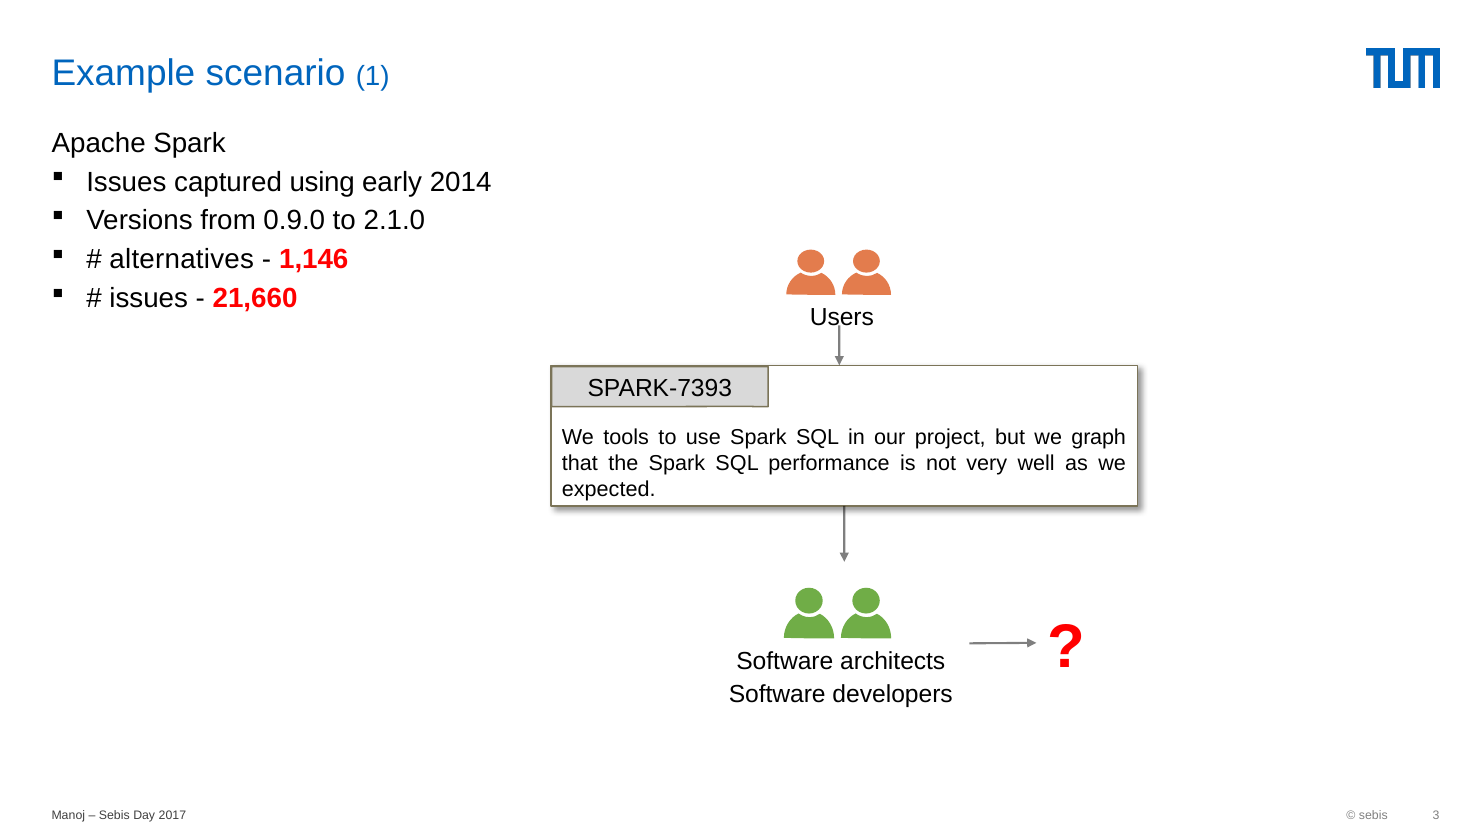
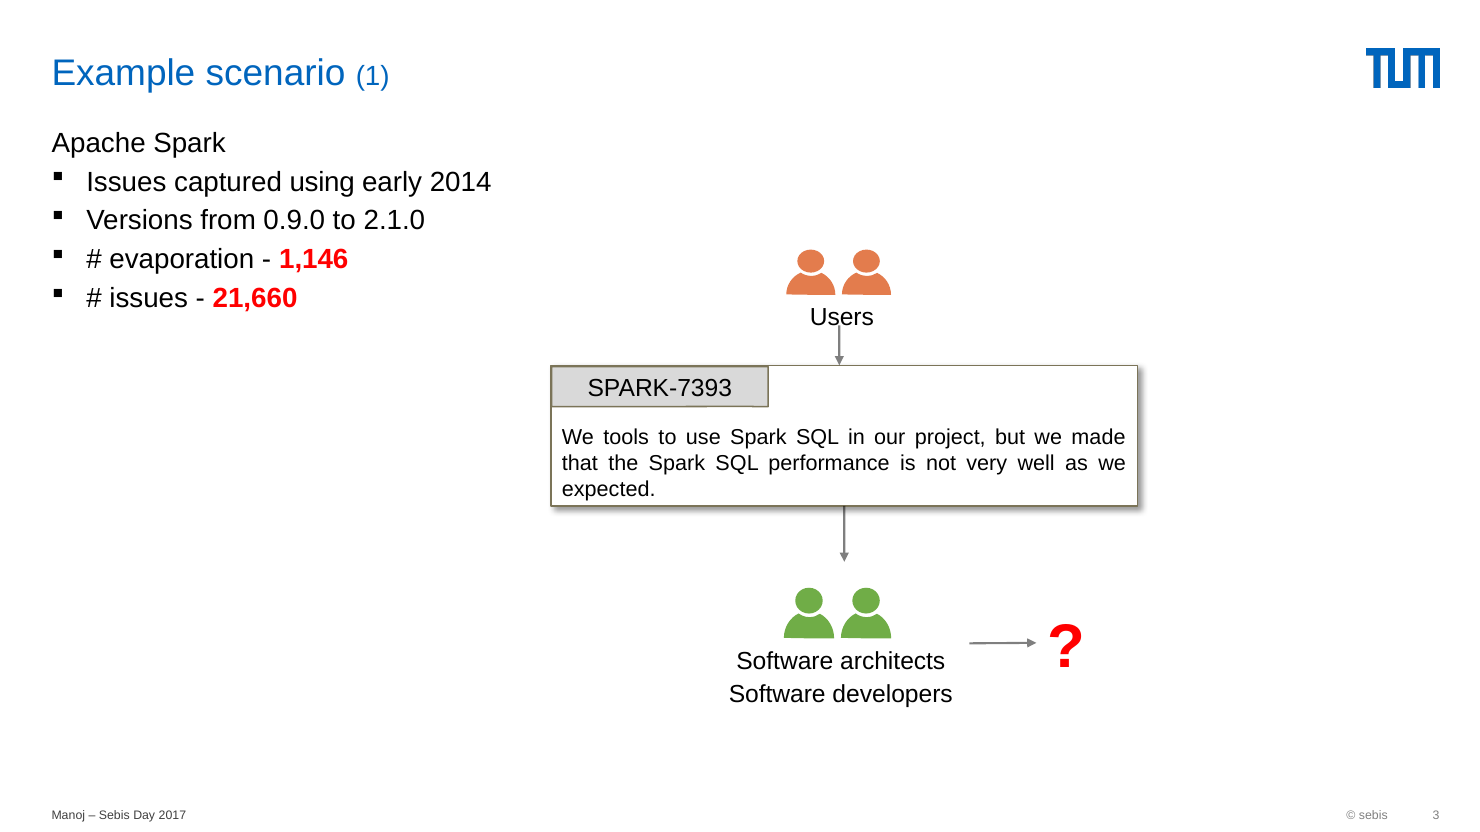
alternatives: alternatives -> evaporation
graph: graph -> made
